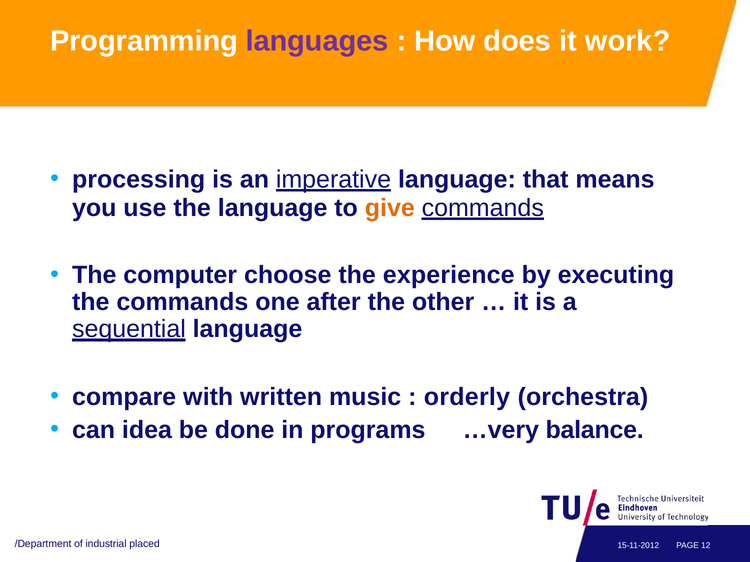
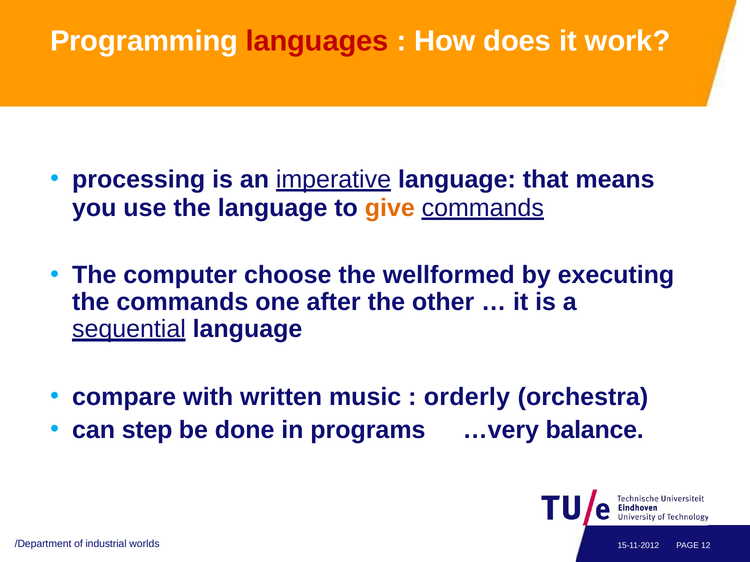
languages colour: purple -> red
experience: experience -> wellformed
idea: idea -> step
placed: placed -> worlds
